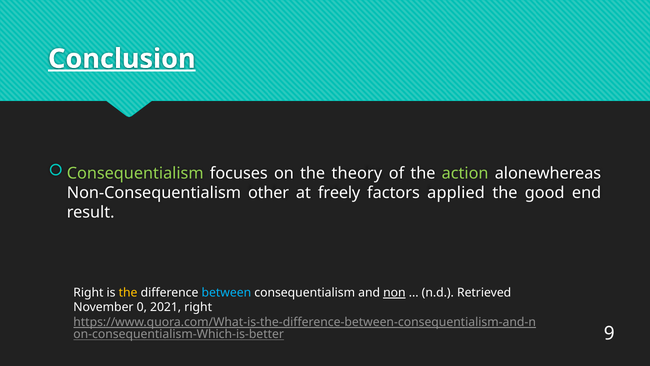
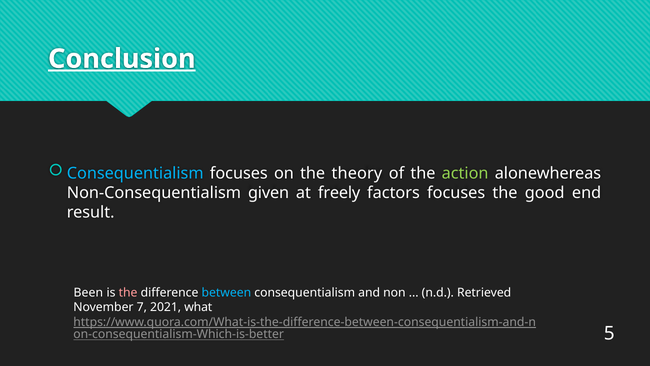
Consequentialism at (135, 173) colour: light green -> light blue
other: other -> given
factors applied: applied -> focuses
Right at (88, 292): Right -> Been
the at (128, 292) colour: yellow -> pink
non underline: present -> none
0: 0 -> 7
2021 right: right -> what
9: 9 -> 5
